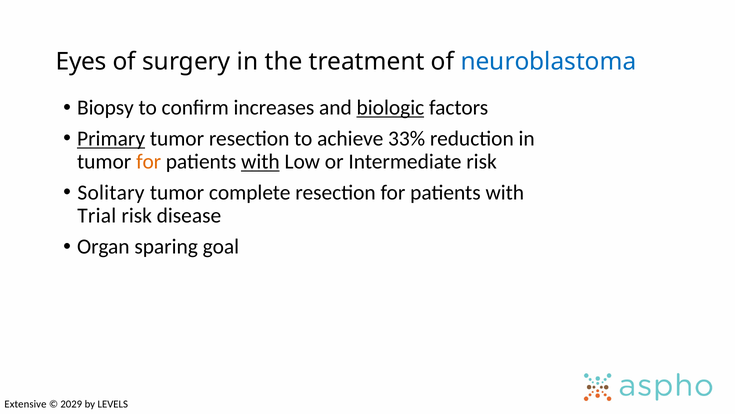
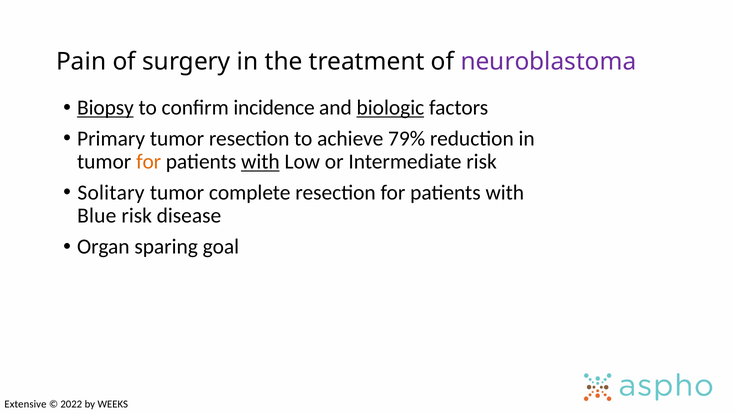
Eyes: Eyes -> Pain
neuroblastoma colour: blue -> purple
Biopsy underline: none -> present
increases: increases -> incidence
Primary underline: present -> none
33%: 33% -> 79%
Trial: Trial -> Blue
2029: 2029 -> 2022
LEVELS: LEVELS -> WEEKS
